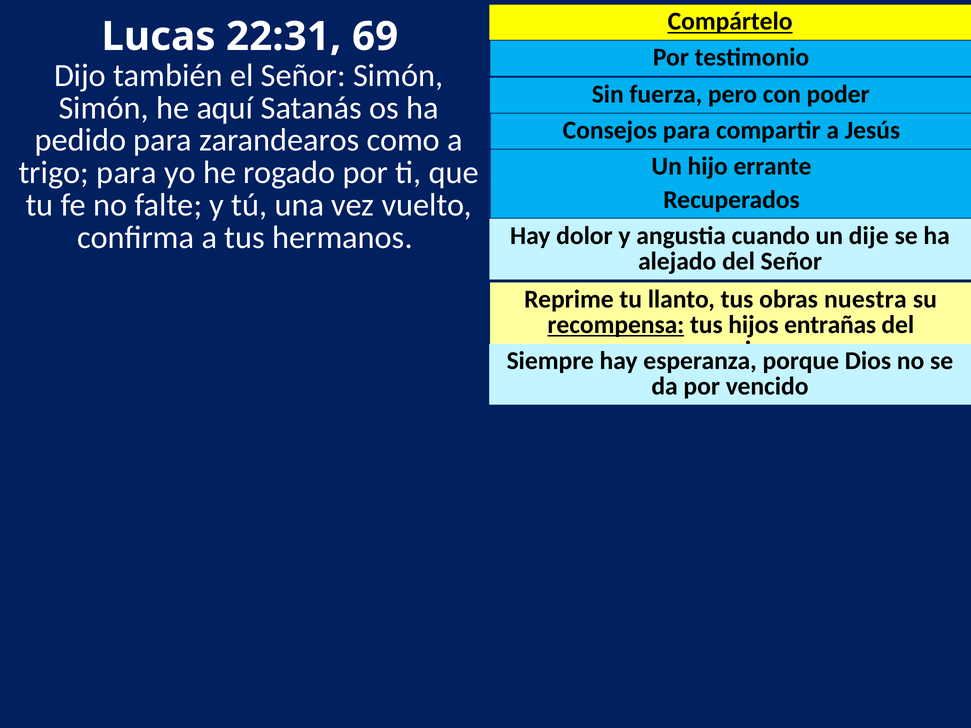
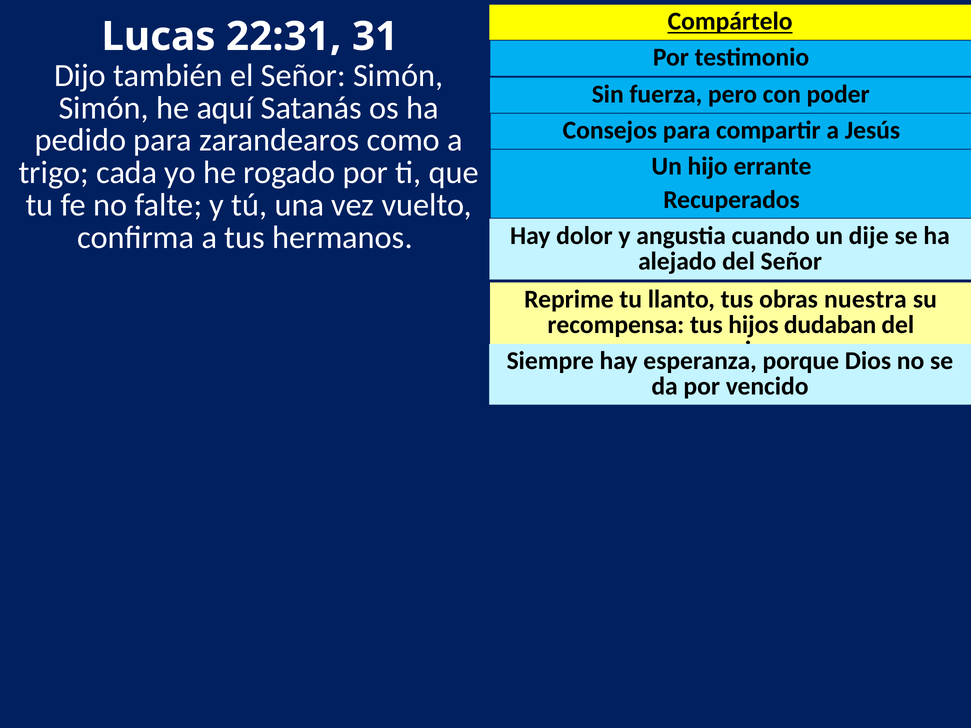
69: 69 -> 31
trigo para: para -> cada
recompensa underline: present -> none
entrañas: entrañas -> dudaban
